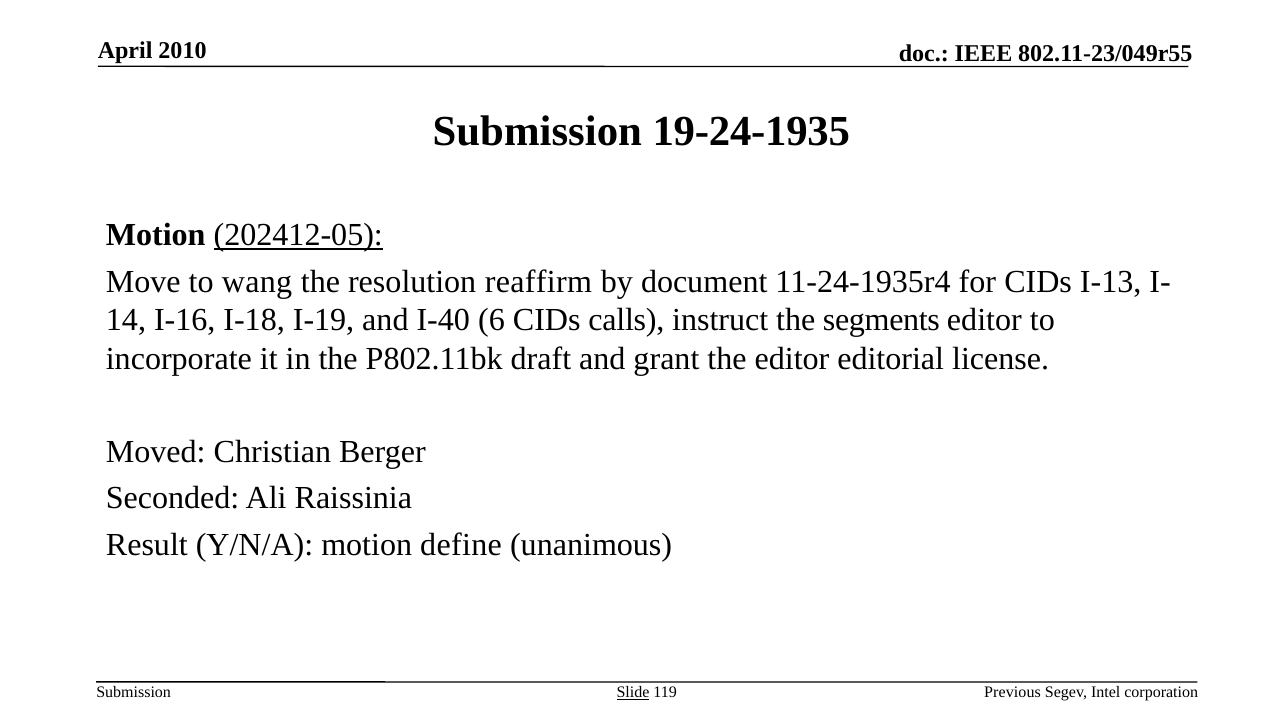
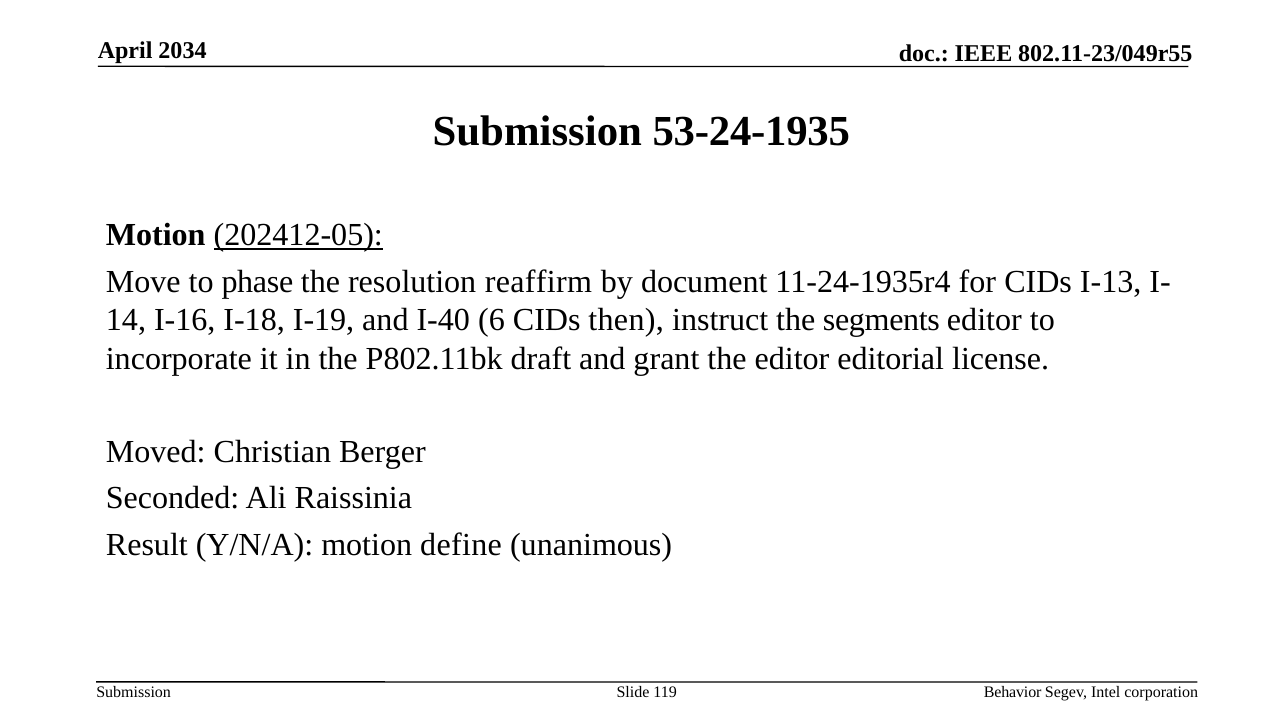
2010: 2010 -> 2034
19-24-1935: 19-24-1935 -> 53-24-1935
wang: wang -> phase
calls: calls -> then
Slide underline: present -> none
Previous: Previous -> Behavior
